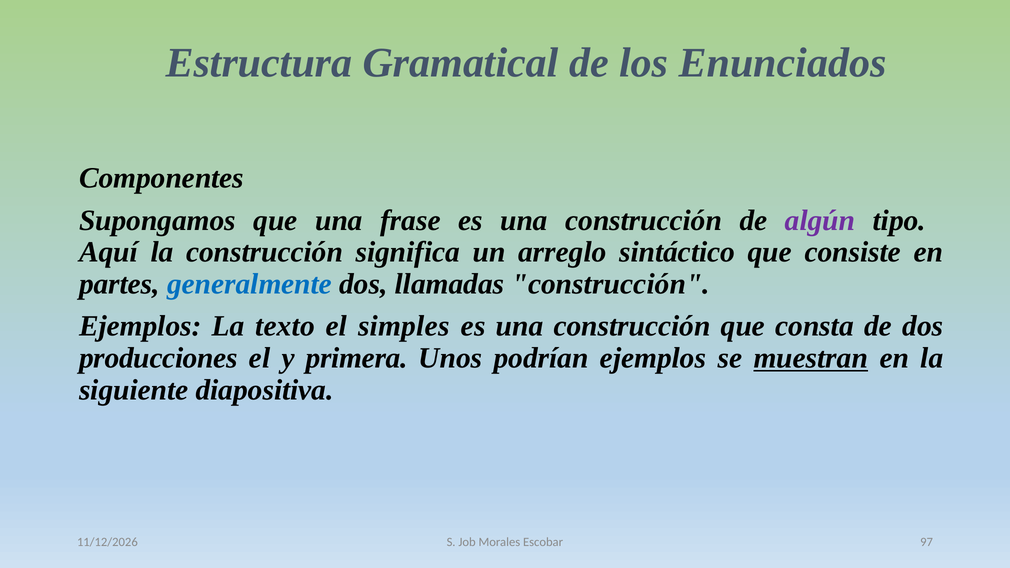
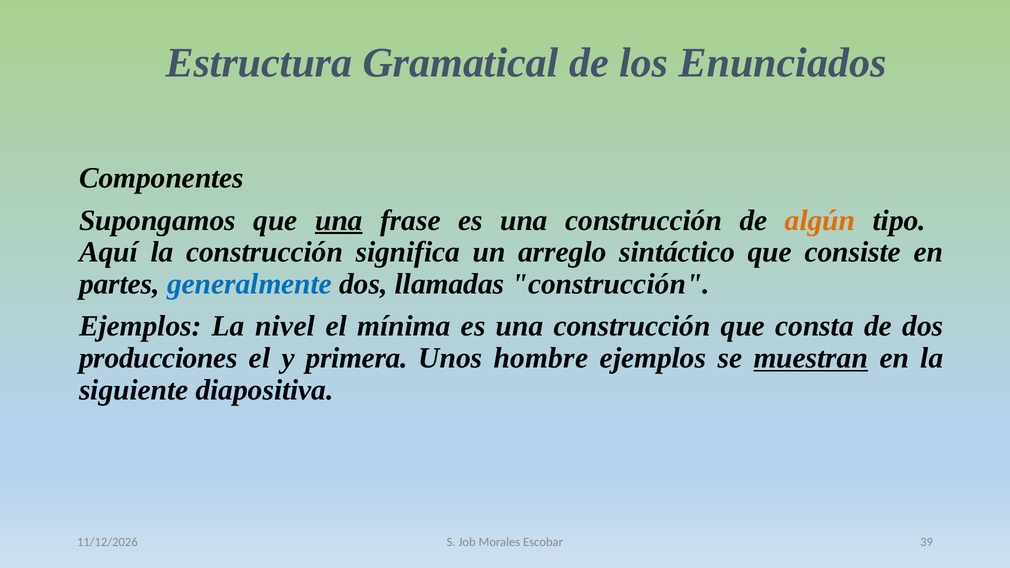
una at (339, 220) underline: none -> present
algún colour: purple -> orange
texto: texto -> nivel
simples: simples -> mínima
podrían: podrían -> hombre
97: 97 -> 39
